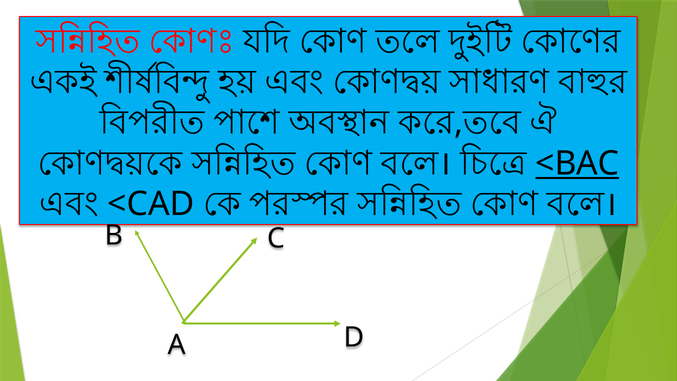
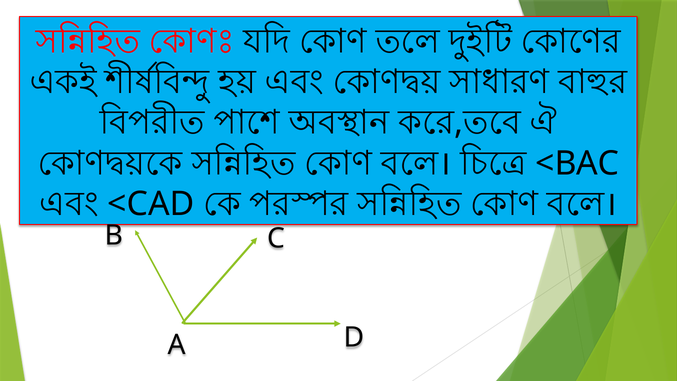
<BAC underline: present -> none
